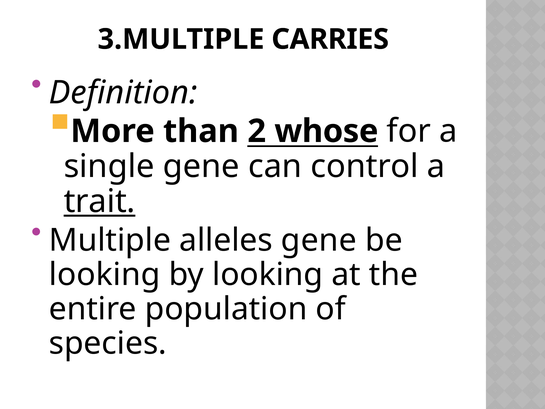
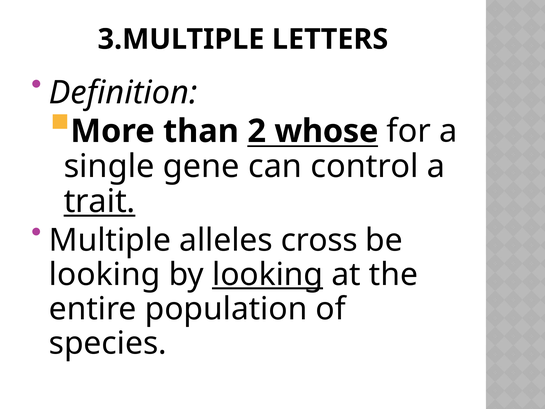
CARRIES: CARRIES -> LETTERS
alleles gene: gene -> cross
looking at (268, 274) underline: none -> present
